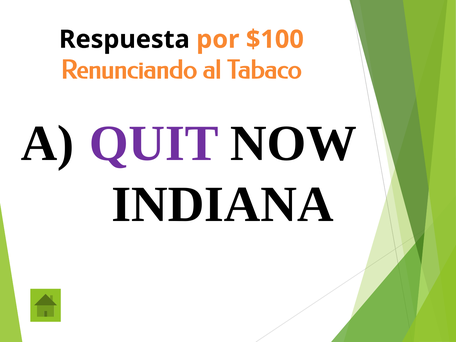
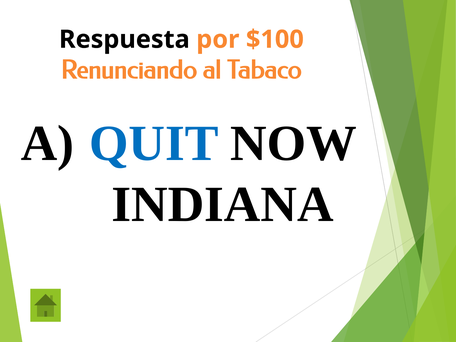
QUIT colour: purple -> blue
